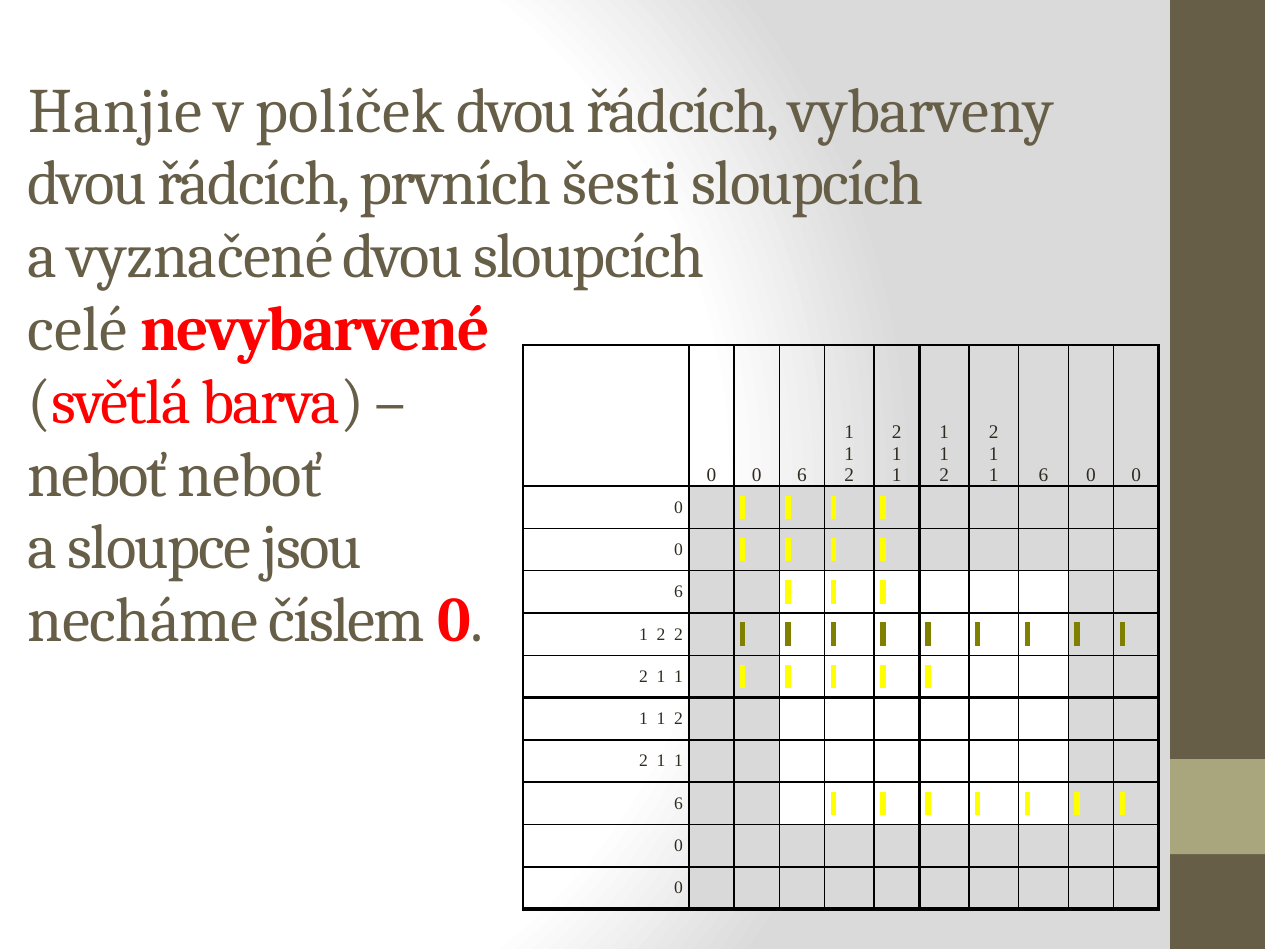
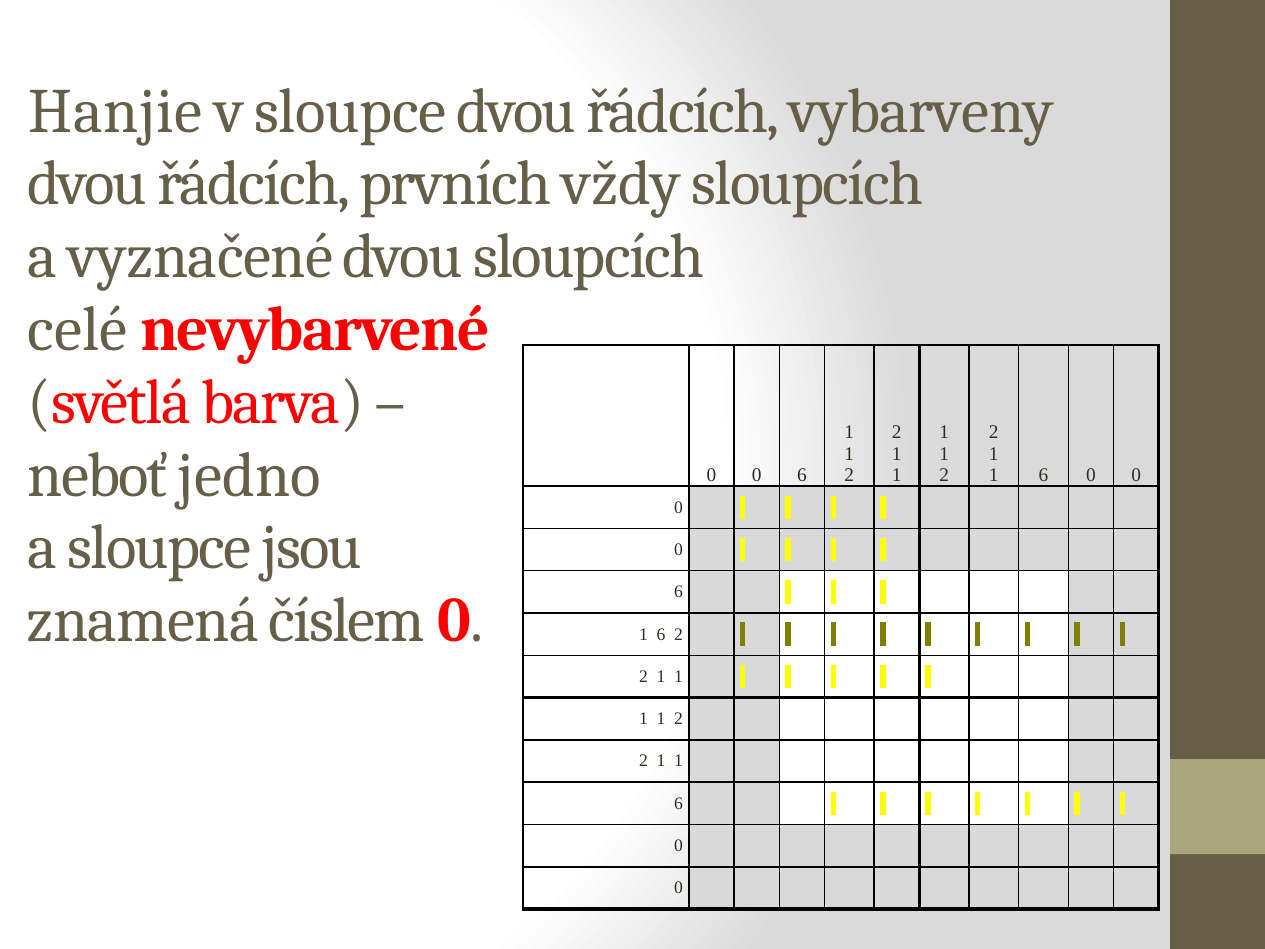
v políček: políček -> sloupce
šesti: šesti -> vždy
neboť neboť: neboť -> jedno
necháme: necháme -> znamená
2 at (661, 634): 2 -> 6
